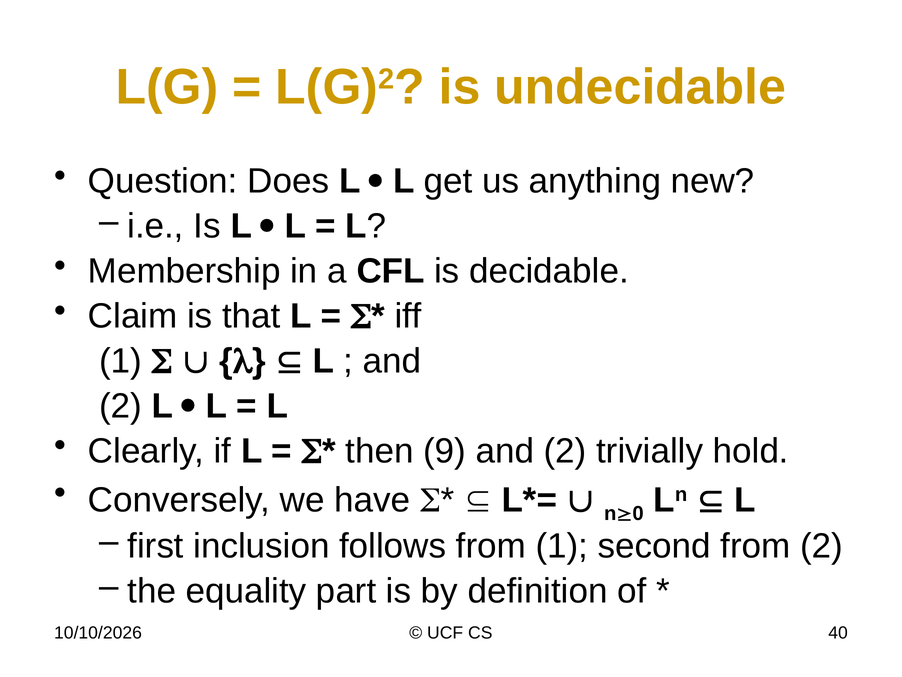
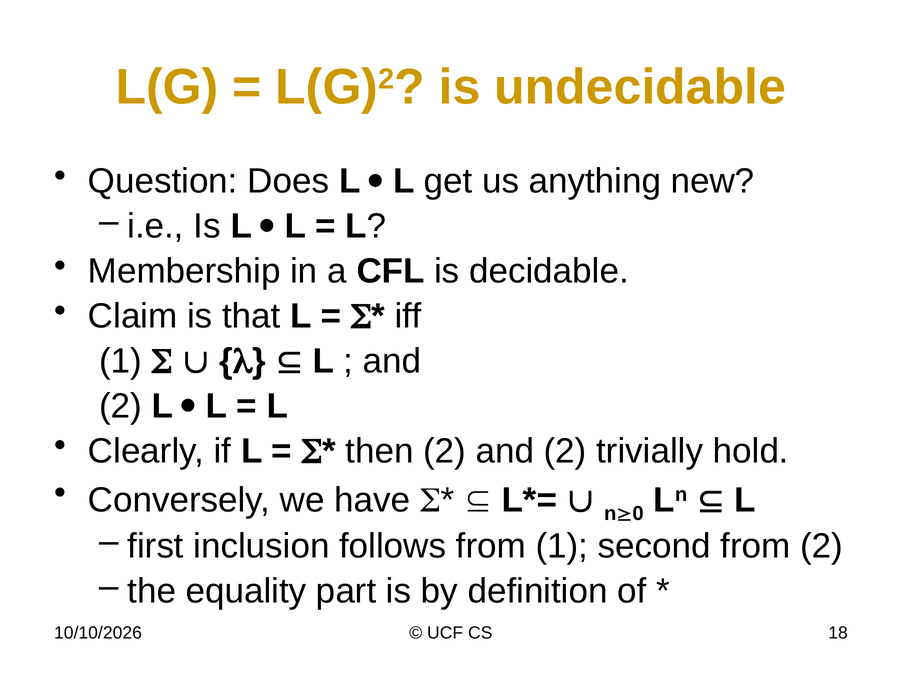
then 9: 9 -> 2
40: 40 -> 18
